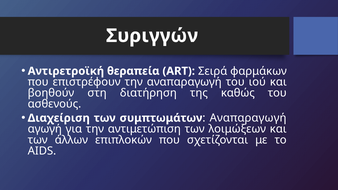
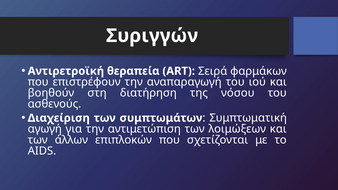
καθώς: καθώς -> νόσου
Αναπαραγωγή at (248, 118): Αναπαραγωγή -> Συμπτωματική
